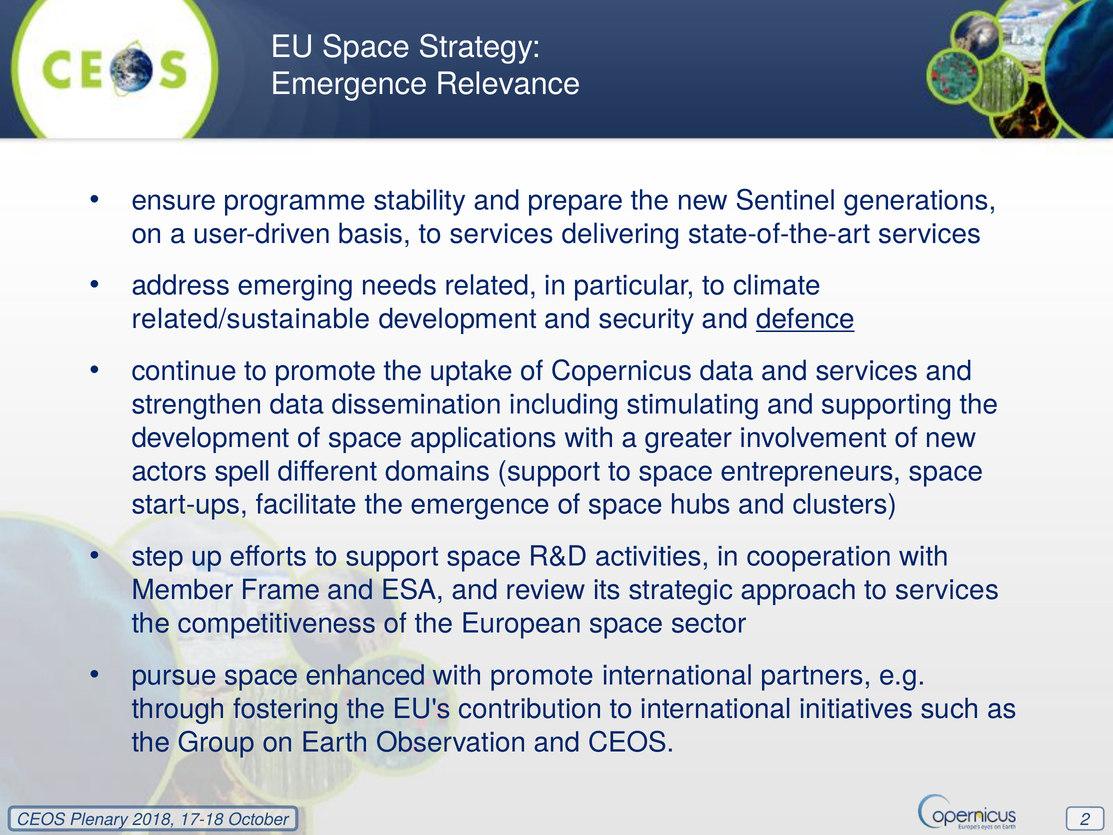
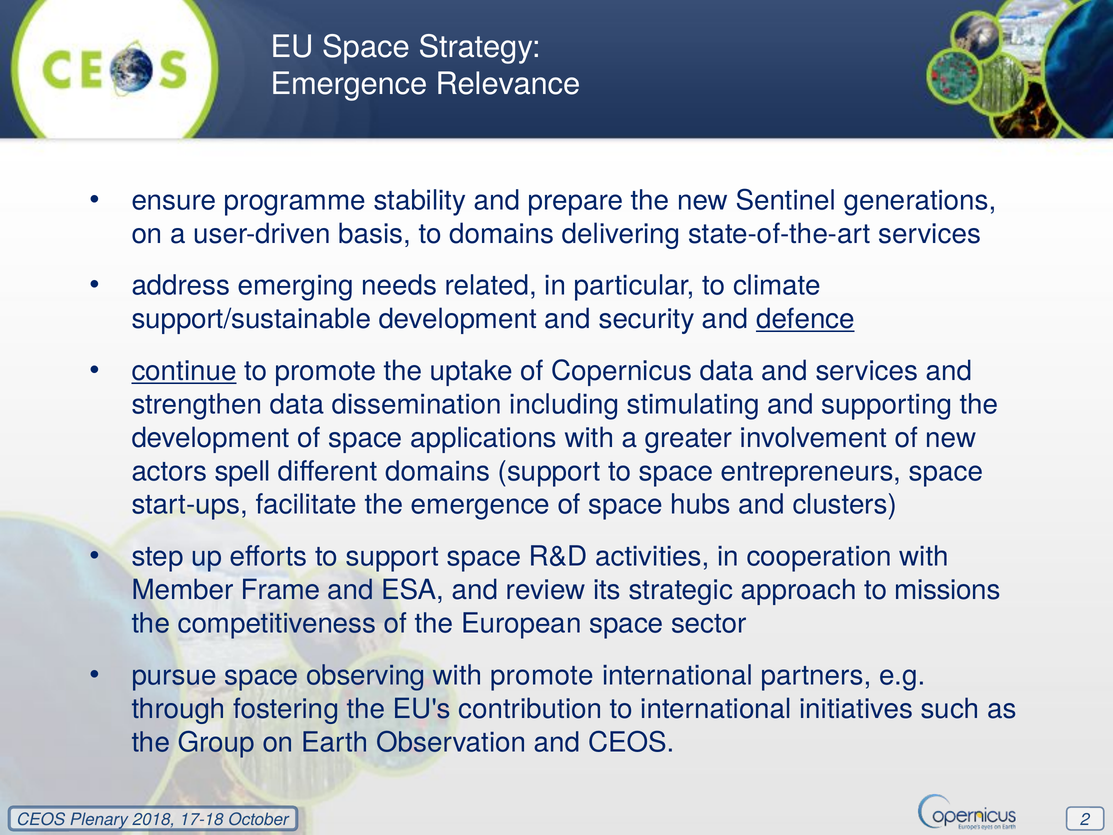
basis to services: services -> domains
related/sustainable: related/sustainable -> support/sustainable
continue underline: none -> present
approach to services: services -> missions
enhanced: enhanced -> observing
